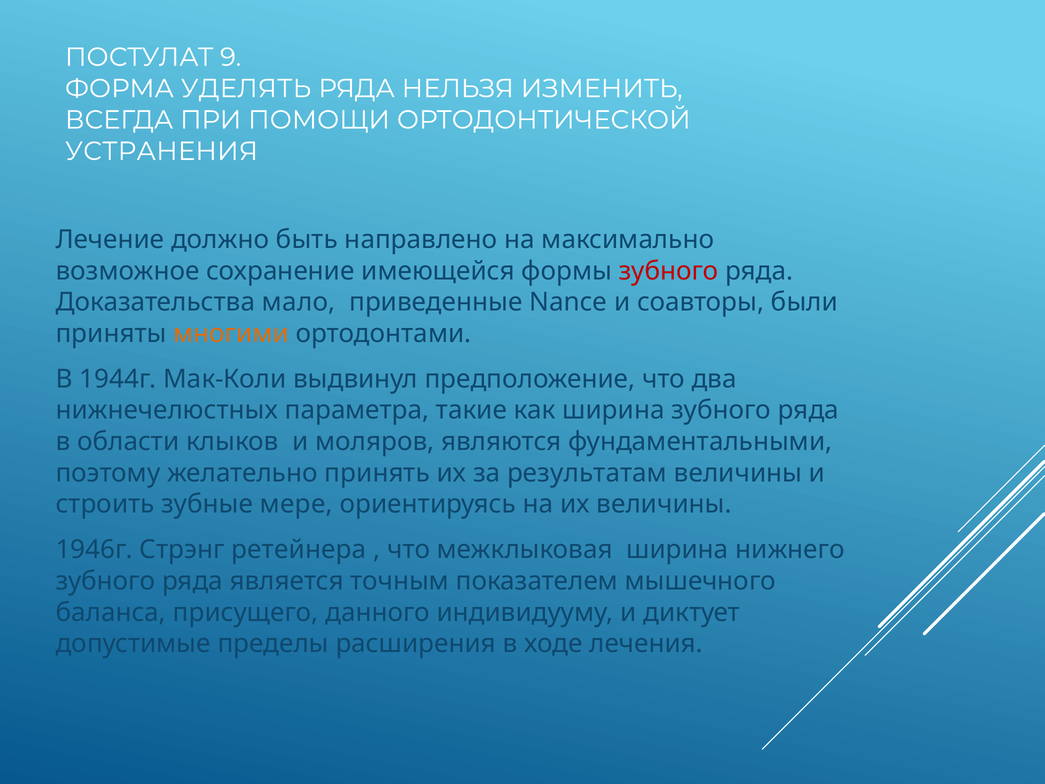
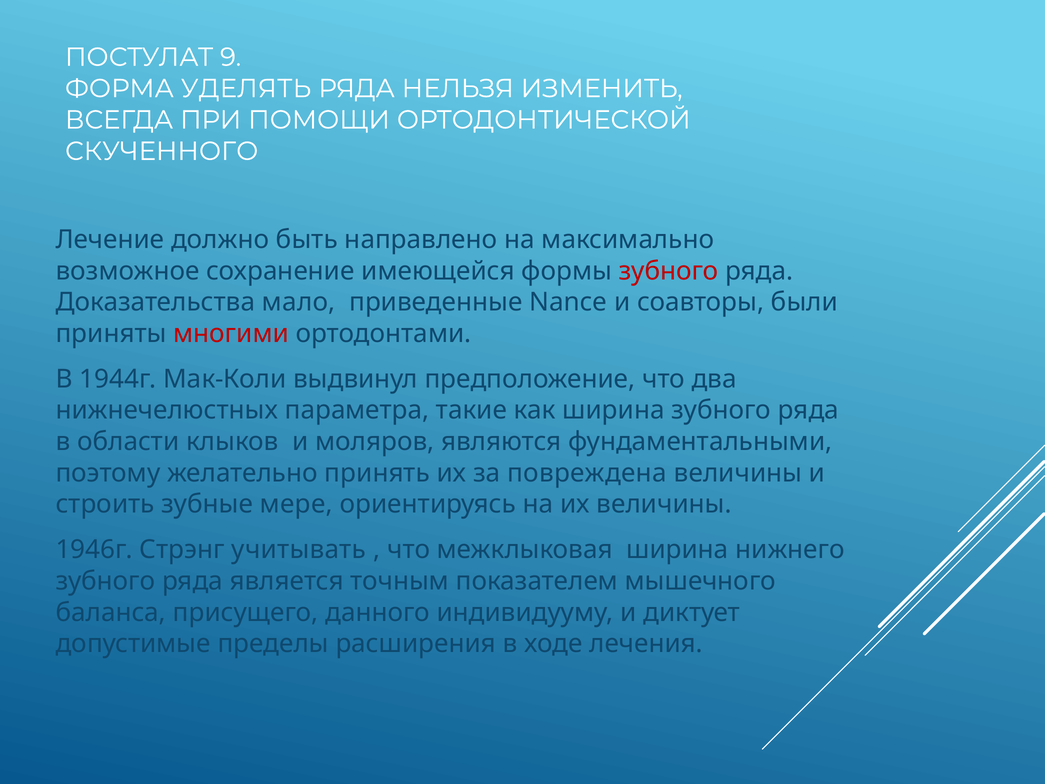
УСТРАНЕНИЯ: УСТРАНЕНИЯ -> СКУЧЕННОГО
многими colour: orange -> red
результатам: результатам -> повреждена
ретейнера: ретейнера -> учитывать
